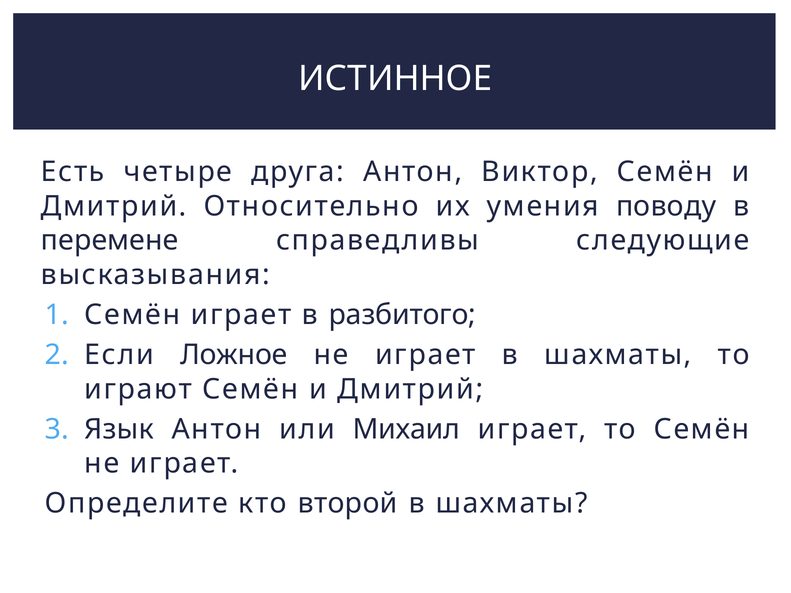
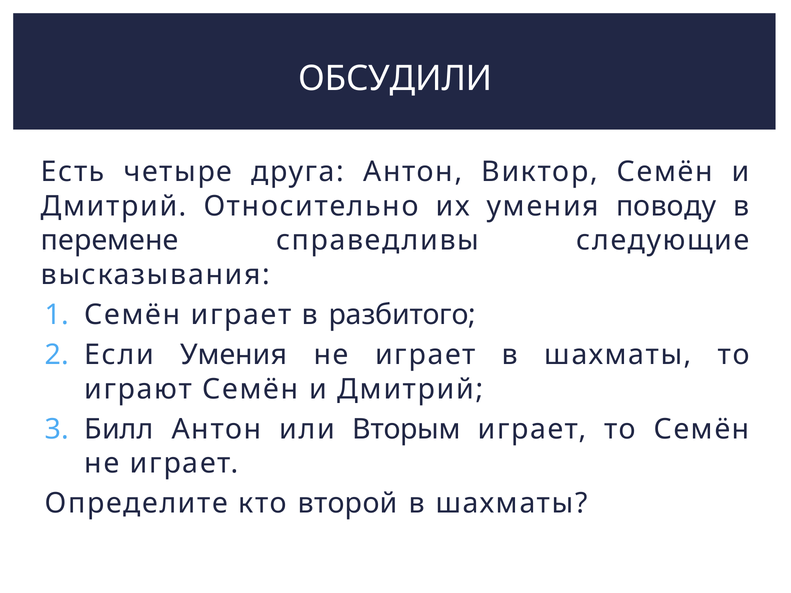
ИСТИННОЕ: ИСТИННОЕ -> ОБСУДИЛИ
Если Ложное: Ложное -> Умения
Язык: Язык -> Билл
Михаил: Михаил -> Вторым
